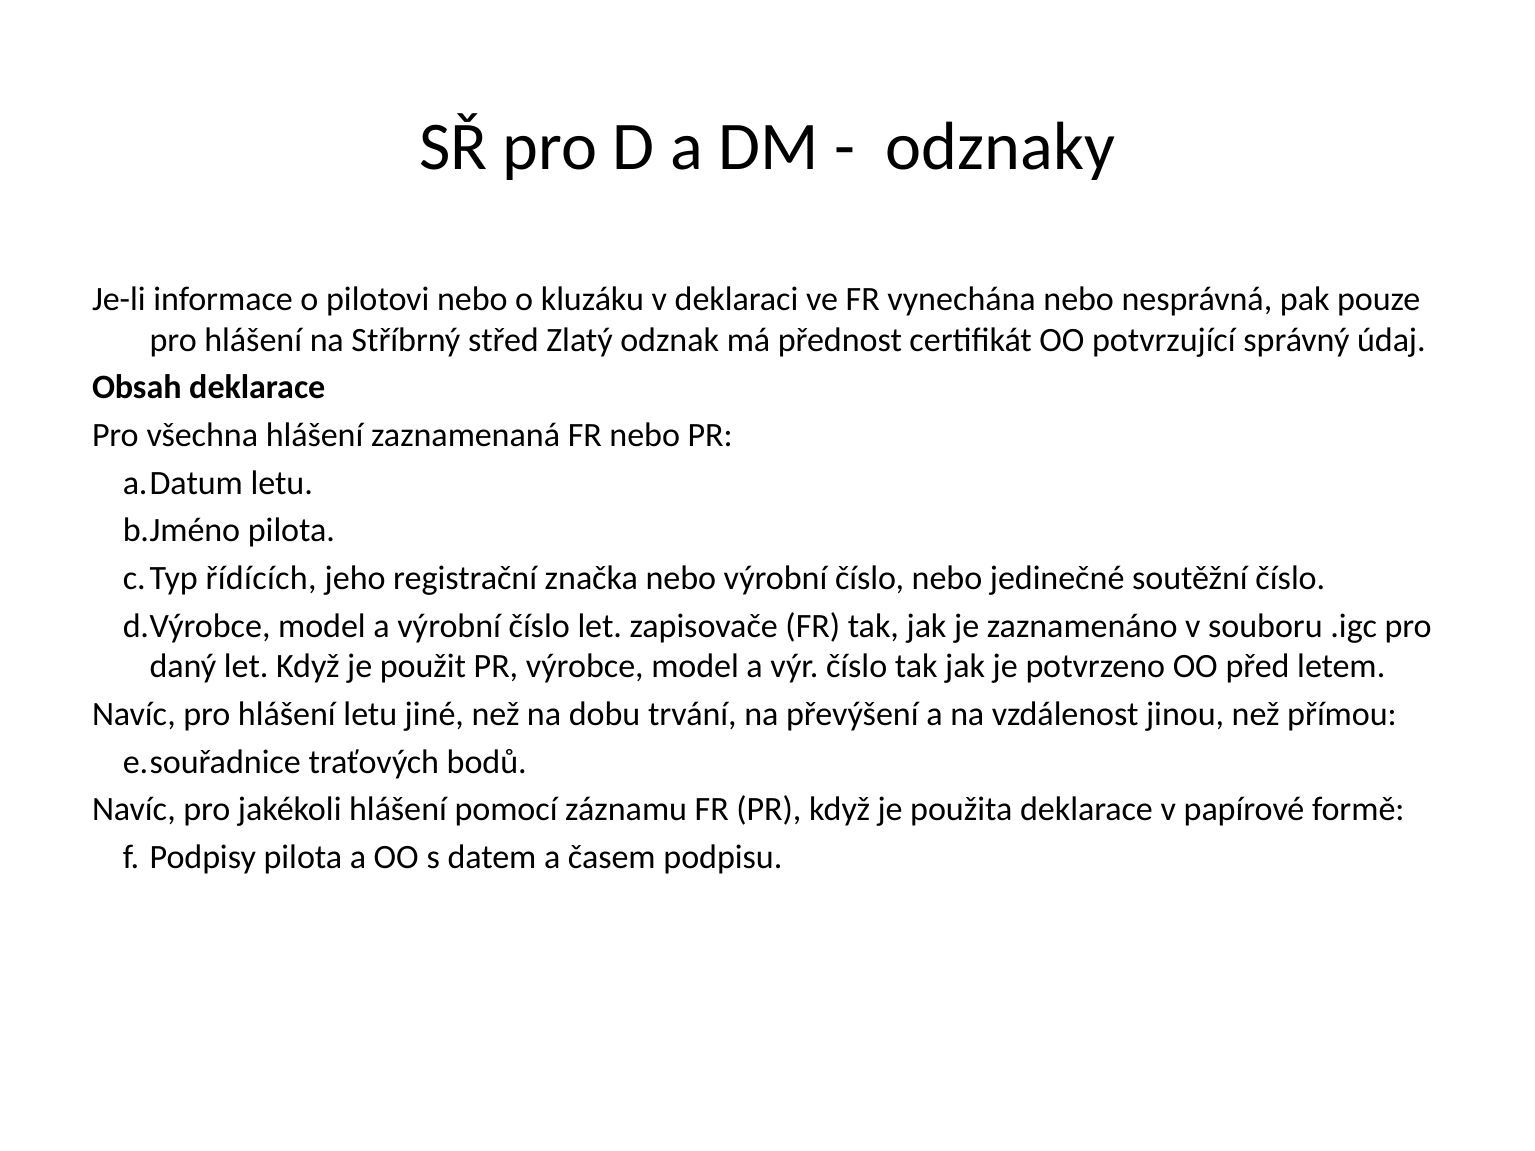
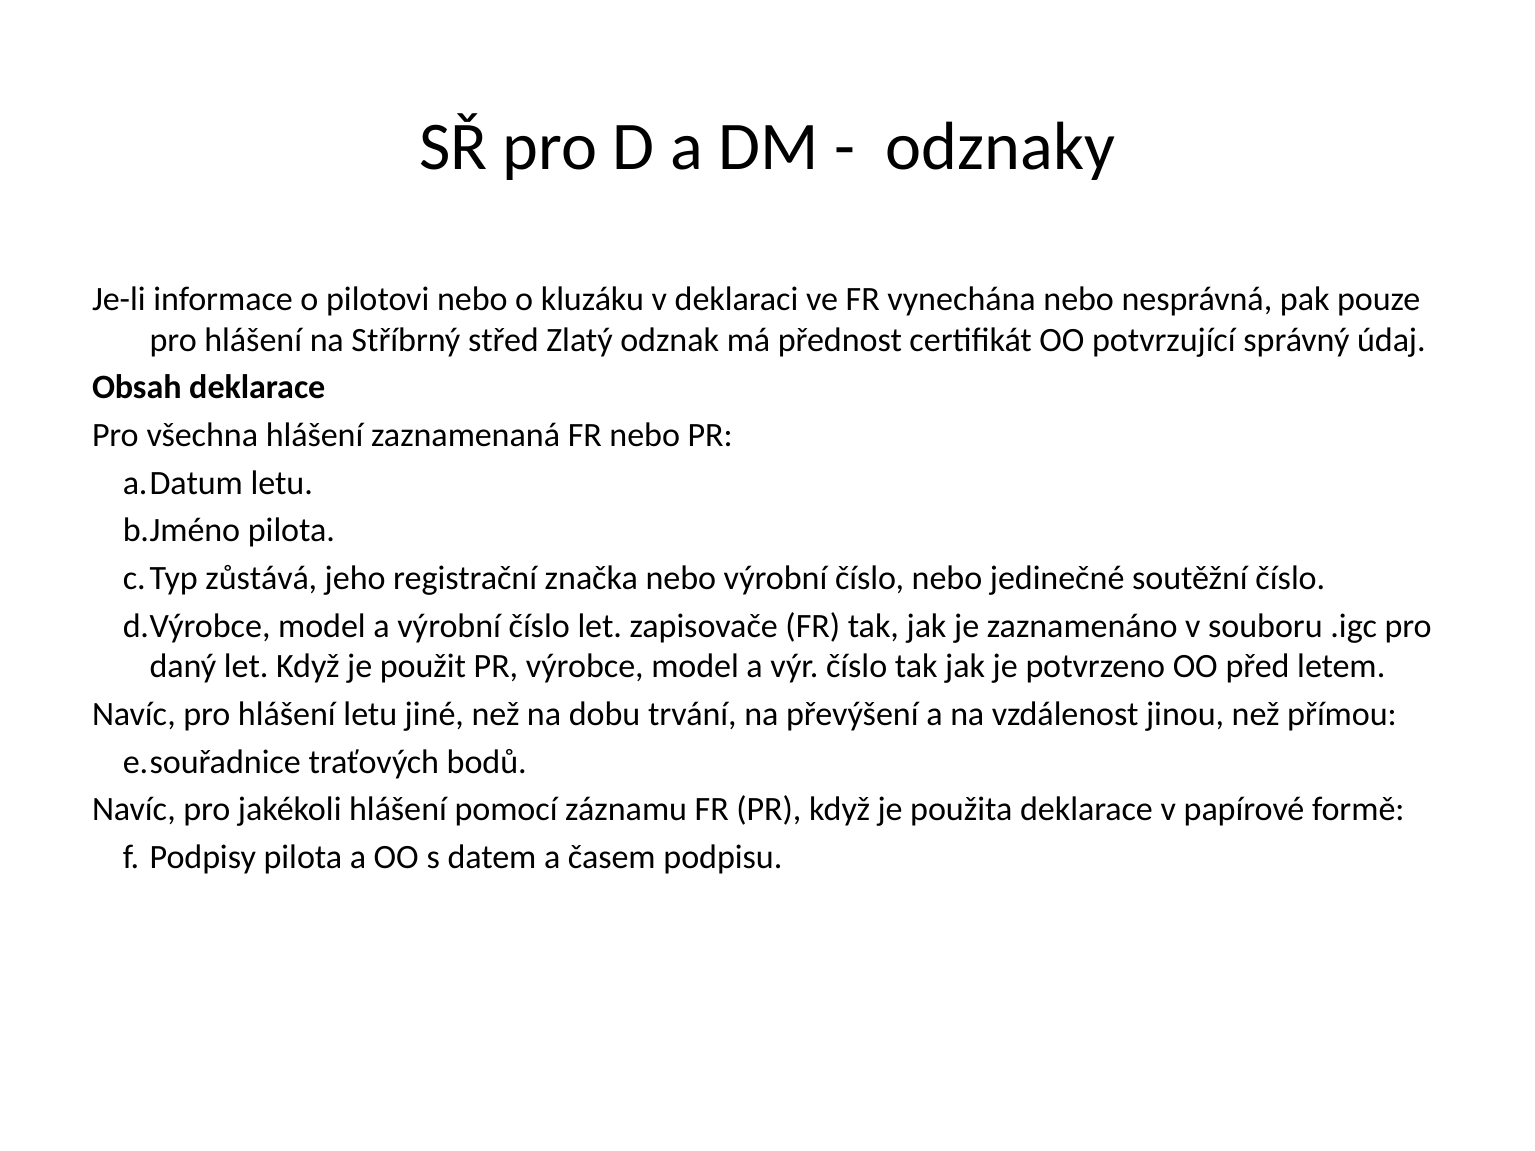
řídících: řídících -> zůstává
